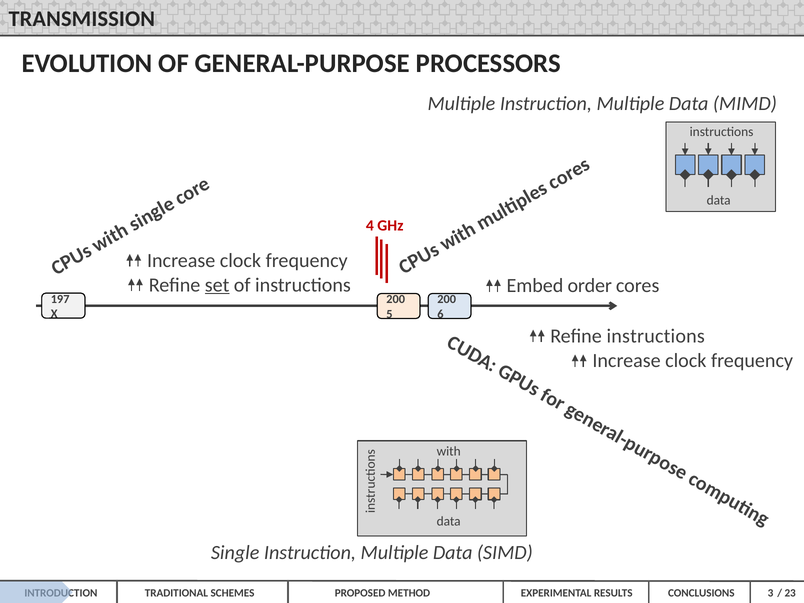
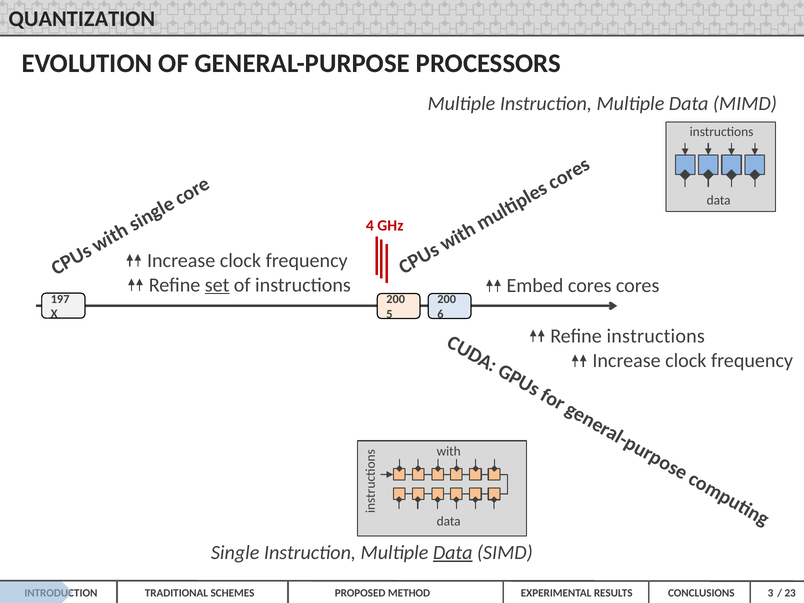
TRANSMISSION: TRANSMISSION -> QUANTIZATION
Embed order: order -> cores
Data at (453, 553) underline: none -> present
